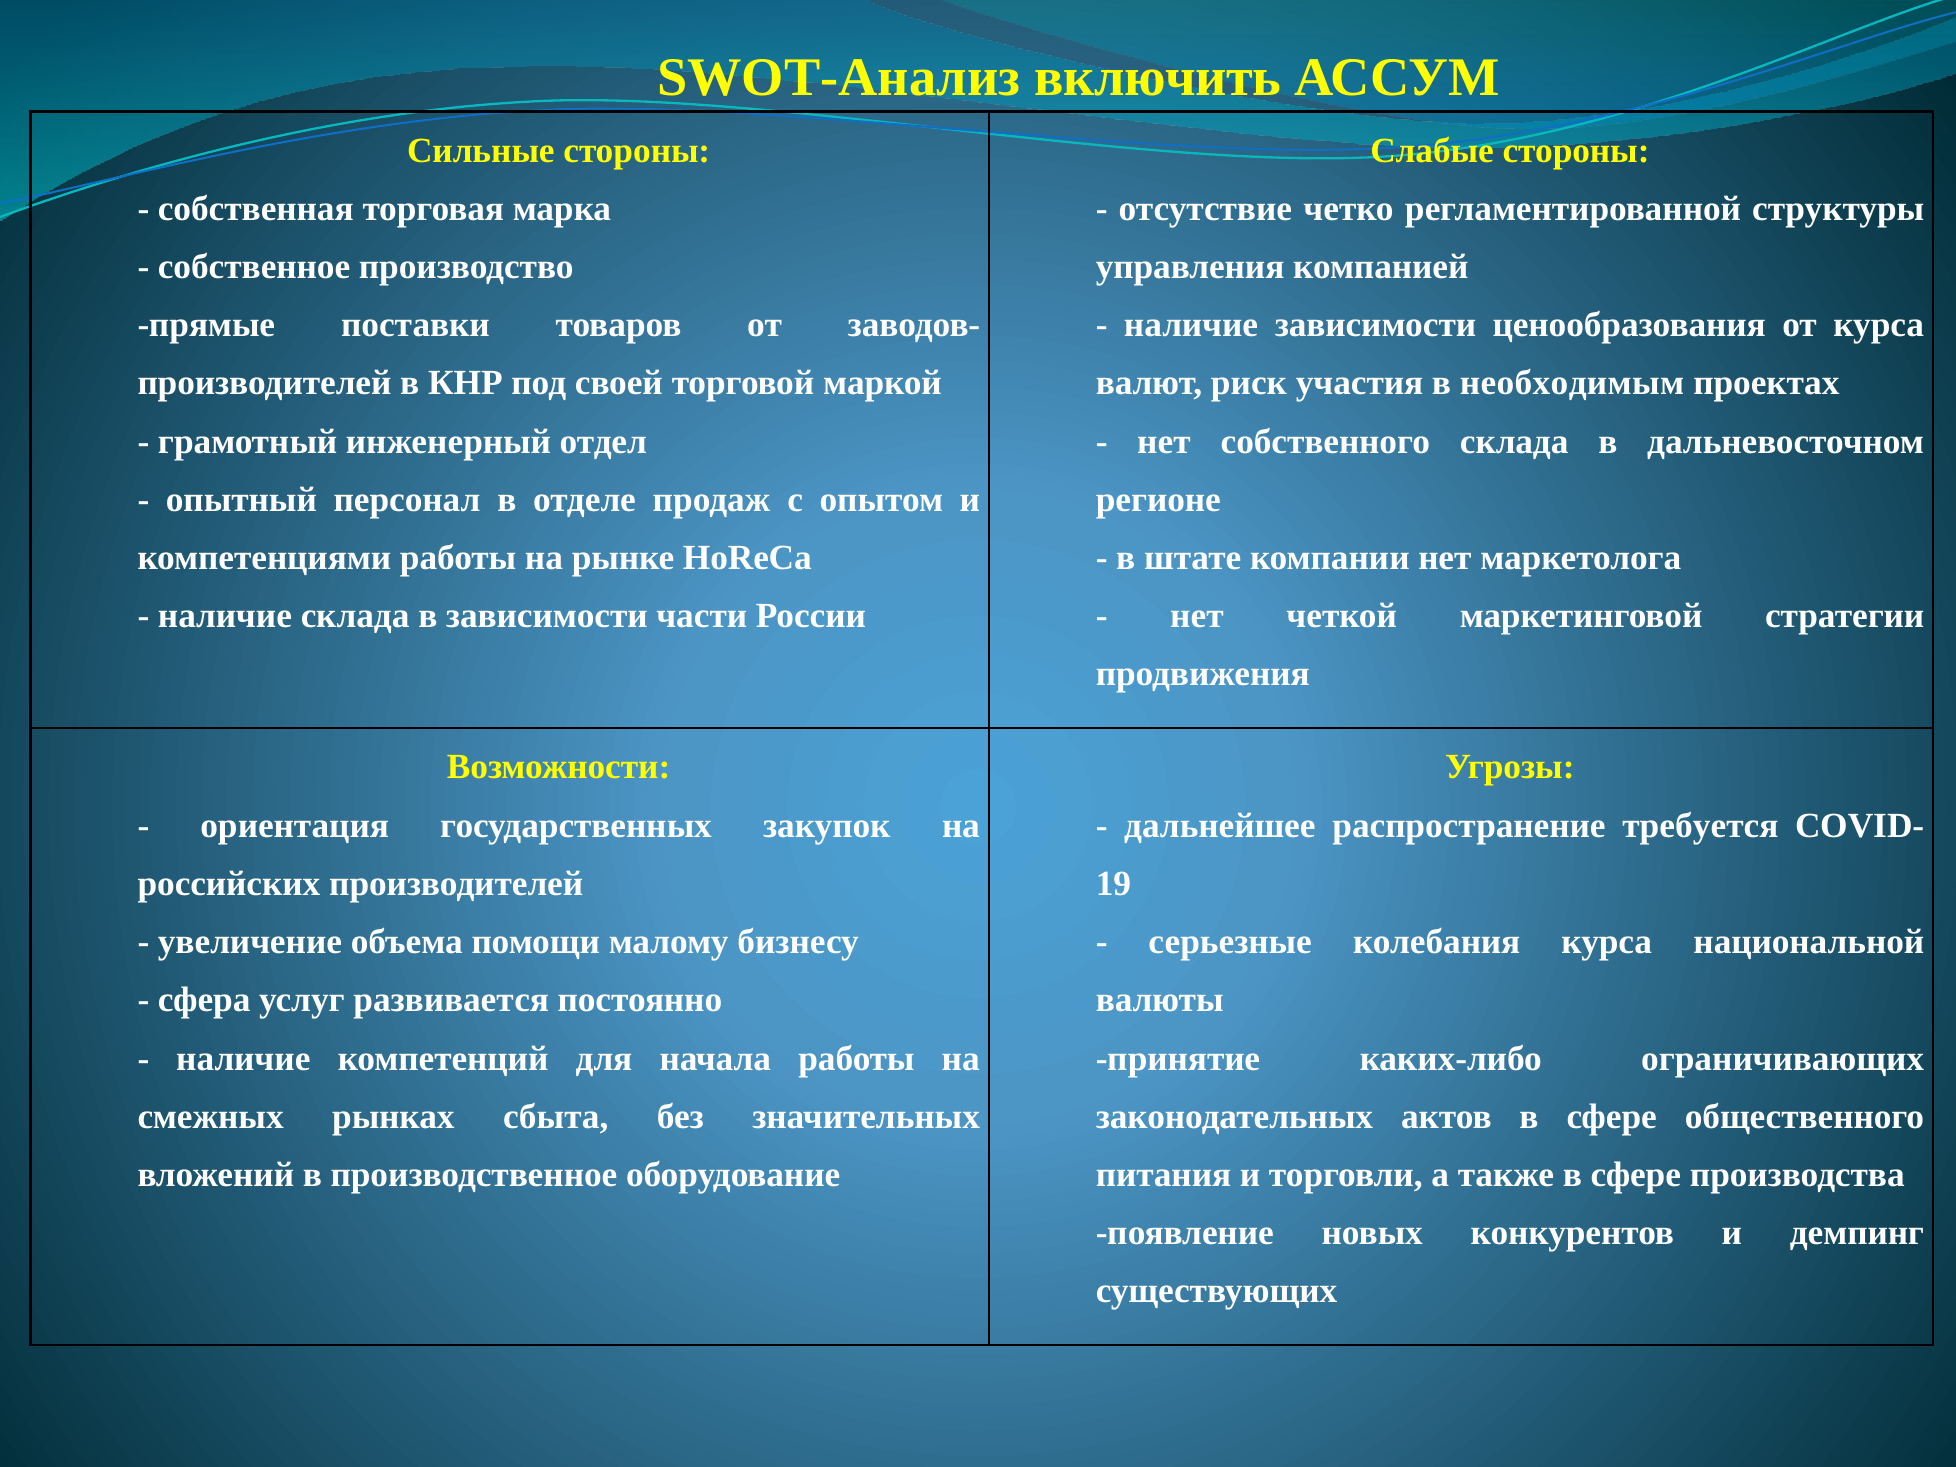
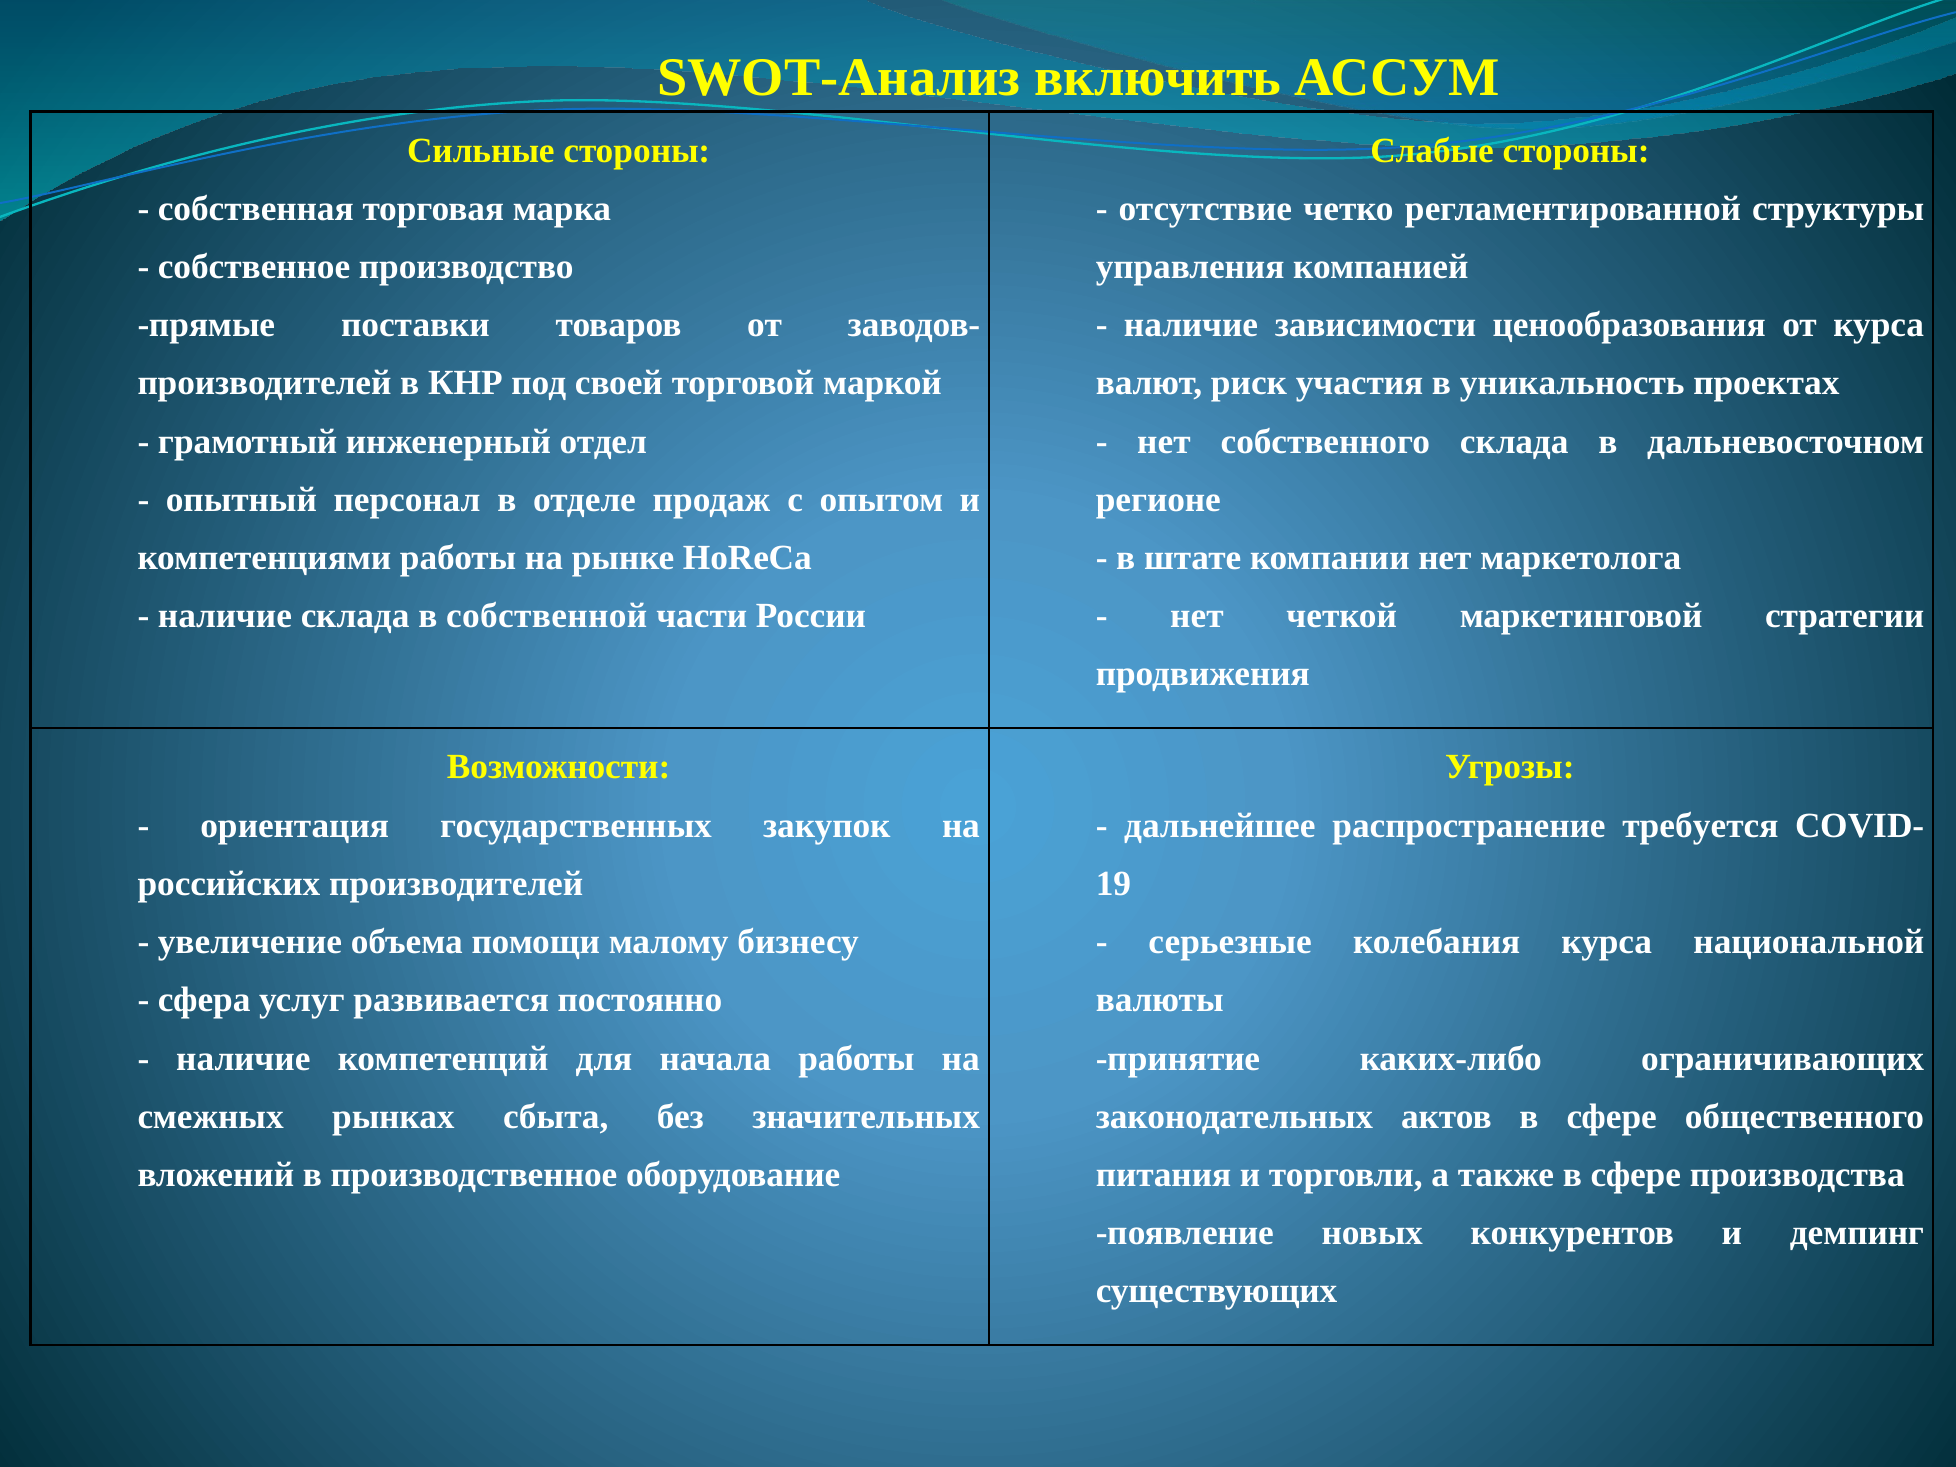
необходимым: необходимым -> уникальность
в зависимости: зависимости -> собственной
